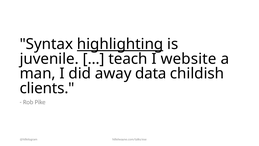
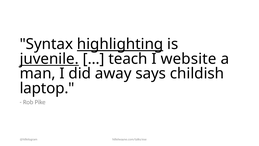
juvenile underline: none -> present
data: data -> says
clients: clients -> laptop
